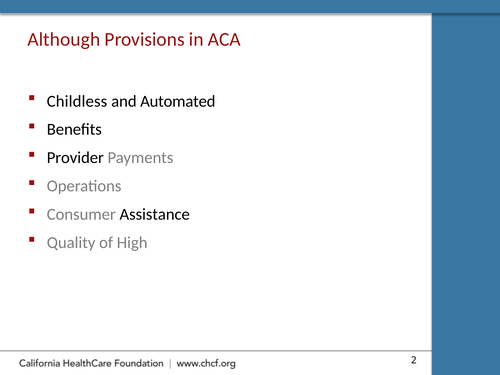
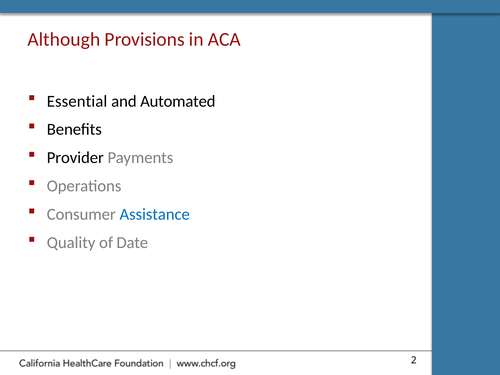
Childless: Childless -> Essential
Assistance colour: black -> blue
High: High -> Date
